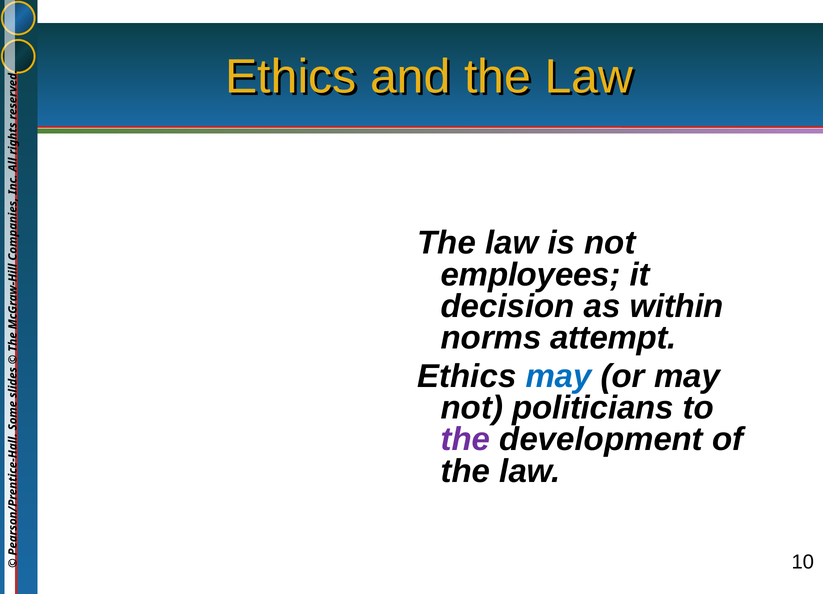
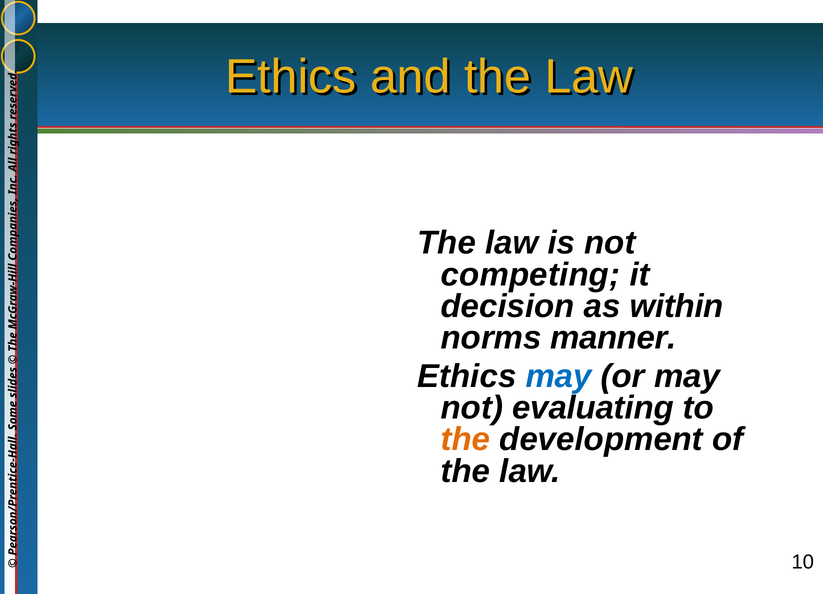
employees: employees -> competing
attempt: attempt -> manner
politicians: politicians -> evaluating
the at (465, 440) colour: purple -> orange
